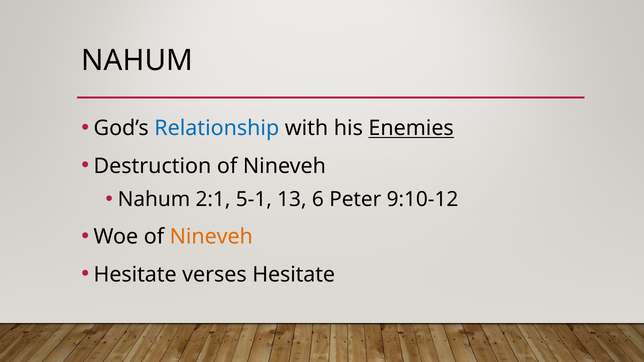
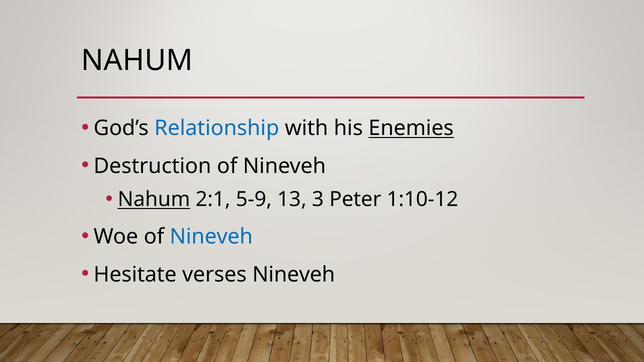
Nahum at (154, 200) underline: none -> present
5-1: 5-1 -> 5-9
6: 6 -> 3
9:10-12: 9:10-12 -> 1:10-12
Nineveh at (211, 237) colour: orange -> blue
verses Hesitate: Hesitate -> Nineveh
